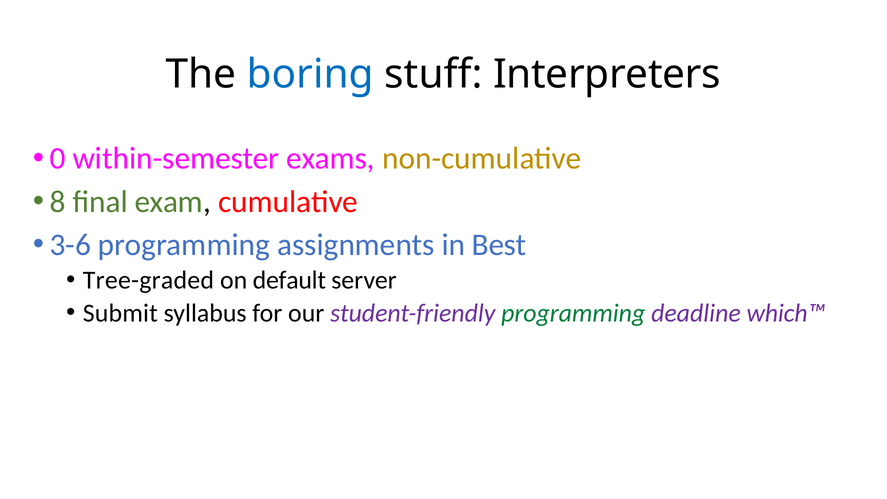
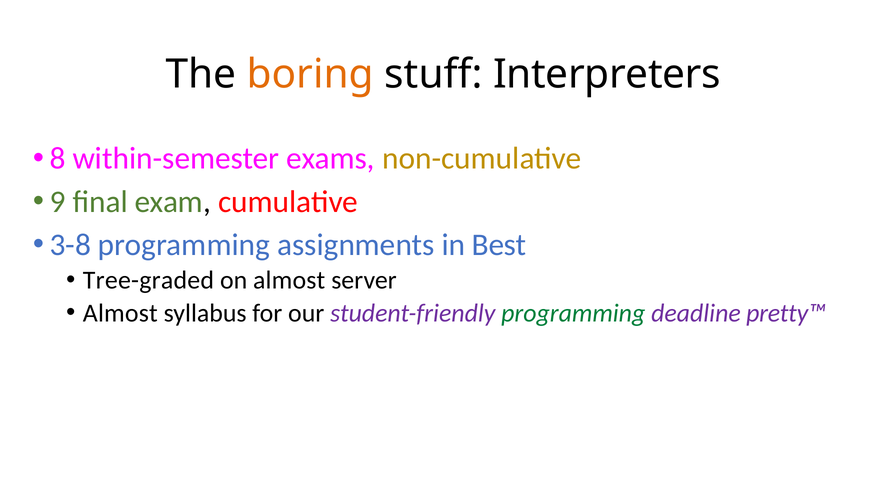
boring colour: blue -> orange
0: 0 -> 8
8: 8 -> 9
3-6: 3-6 -> 3-8
on default: default -> almost
Submit at (120, 313): Submit -> Almost
which™: which™ -> pretty™
